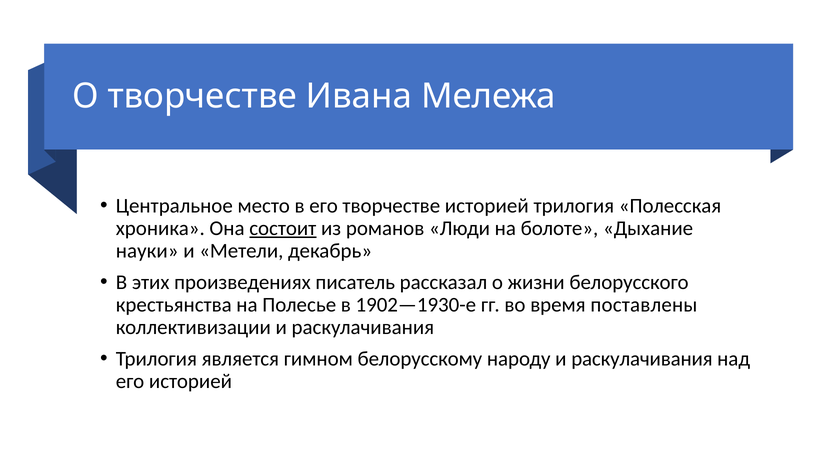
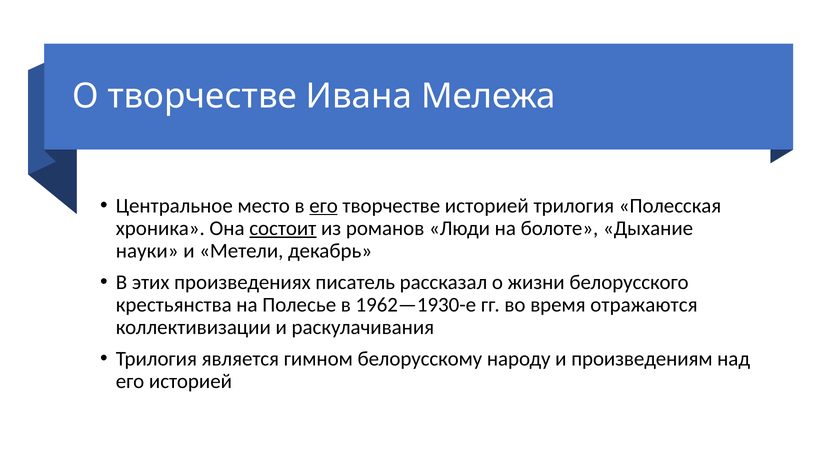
его at (324, 206) underline: none -> present
1902—1930-е: 1902—1930-е -> 1962—1930-е
поставлены: поставлены -> отражаются
народу и раскулачивания: раскулачивания -> произведениям
